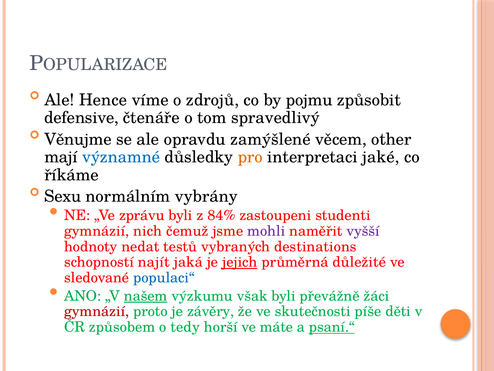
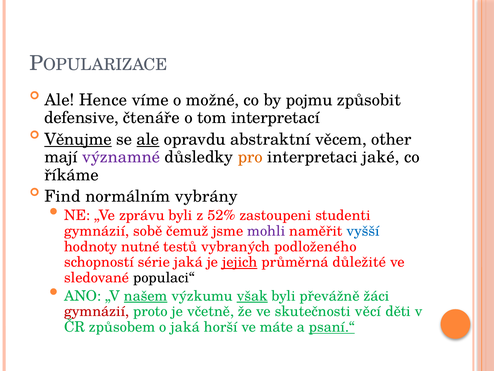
zdrojů: zdrojů -> možné
spravedlivý: spravedlivý -> interpretací
Věnujme underline: none -> present
ale at (148, 139) underline: none -> present
zamýšlené: zamýšlené -> abstraktní
významné colour: blue -> purple
Sexu: Sexu -> Find
84%: 84% -> 52%
nich: nich -> sobě
vyšší colour: purple -> blue
nedat: nedat -> nutné
destinations: destinations -> podloženého
najít: najít -> série
populaci“ colour: blue -> black
však underline: none -> present
závěry: závěry -> včetně
píše: píše -> věcí
o tedy: tedy -> jaká
